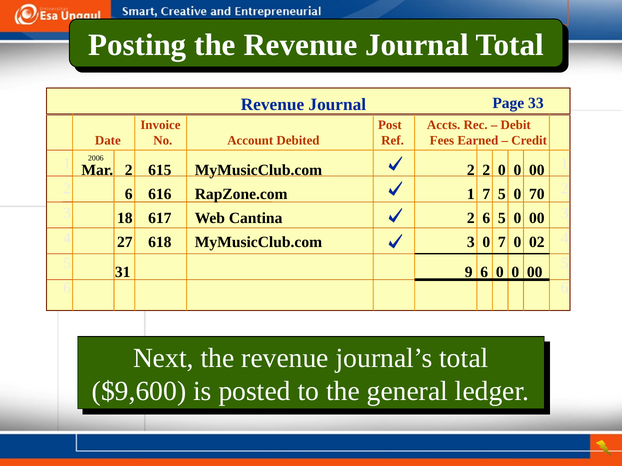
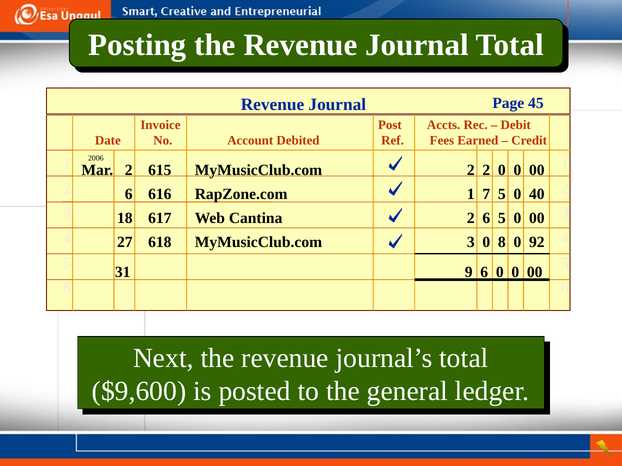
33: 33 -> 45
70: 70 -> 40
0 7: 7 -> 8
02: 02 -> 92
